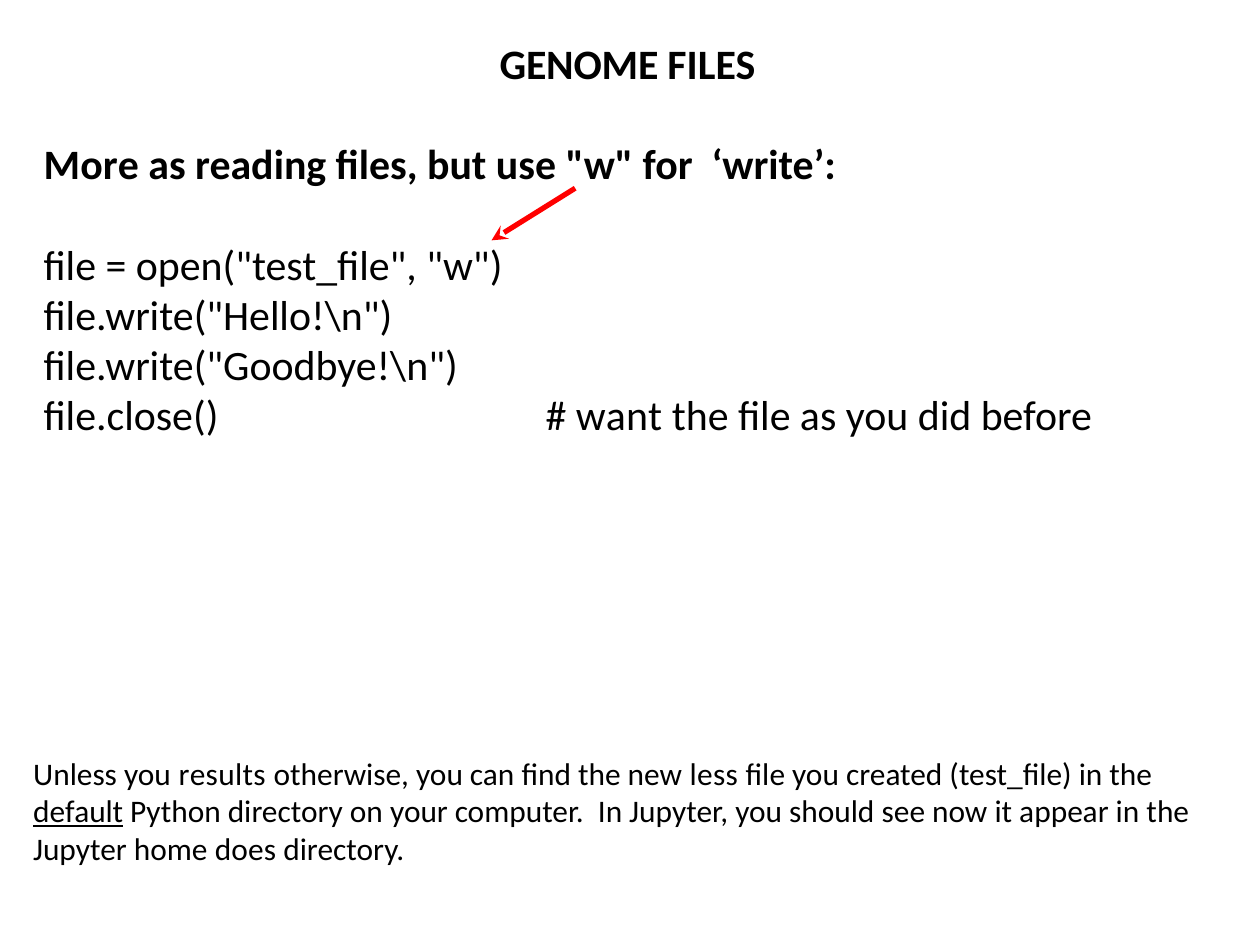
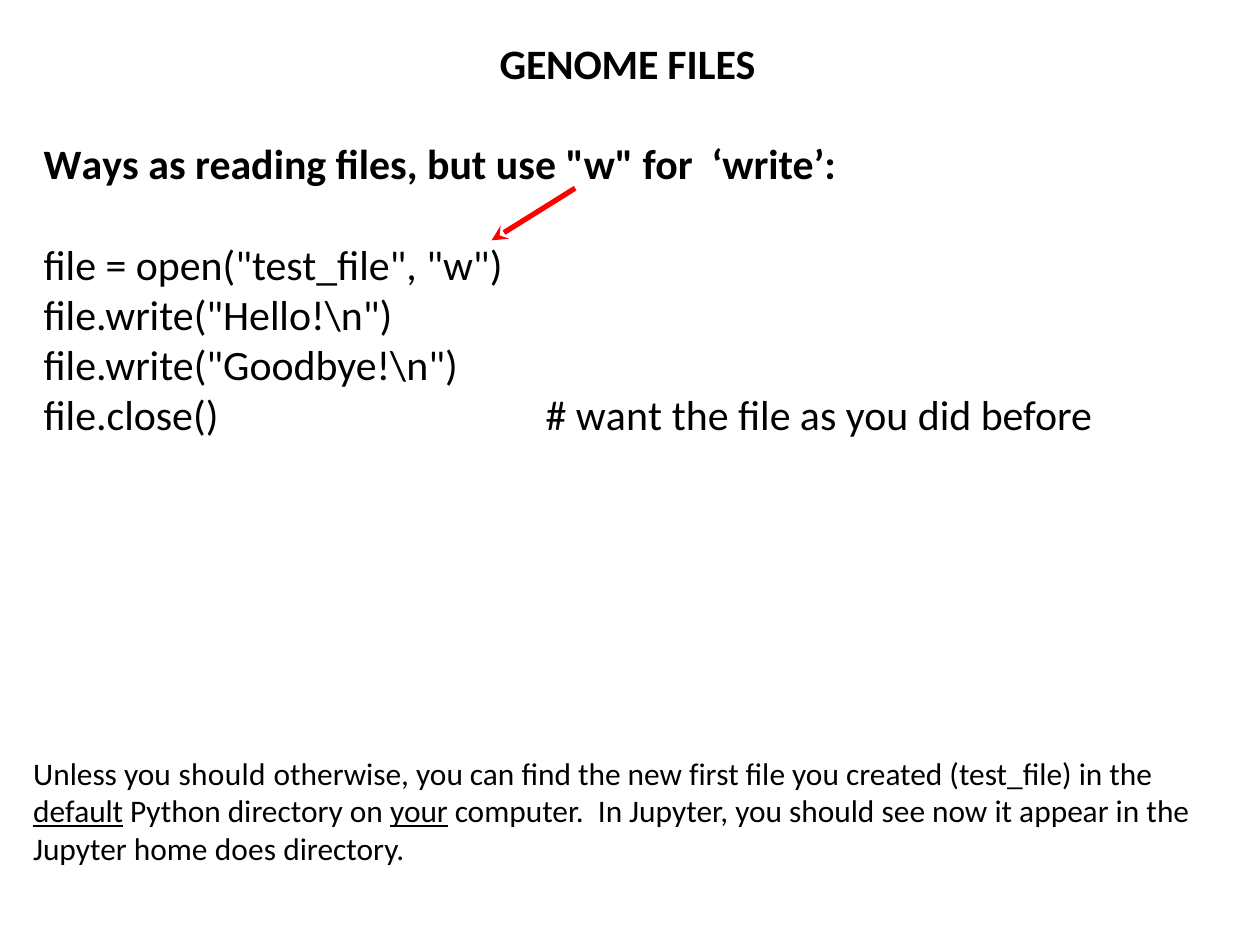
More: More -> Ways
Unless you results: results -> should
less: less -> first
your underline: none -> present
